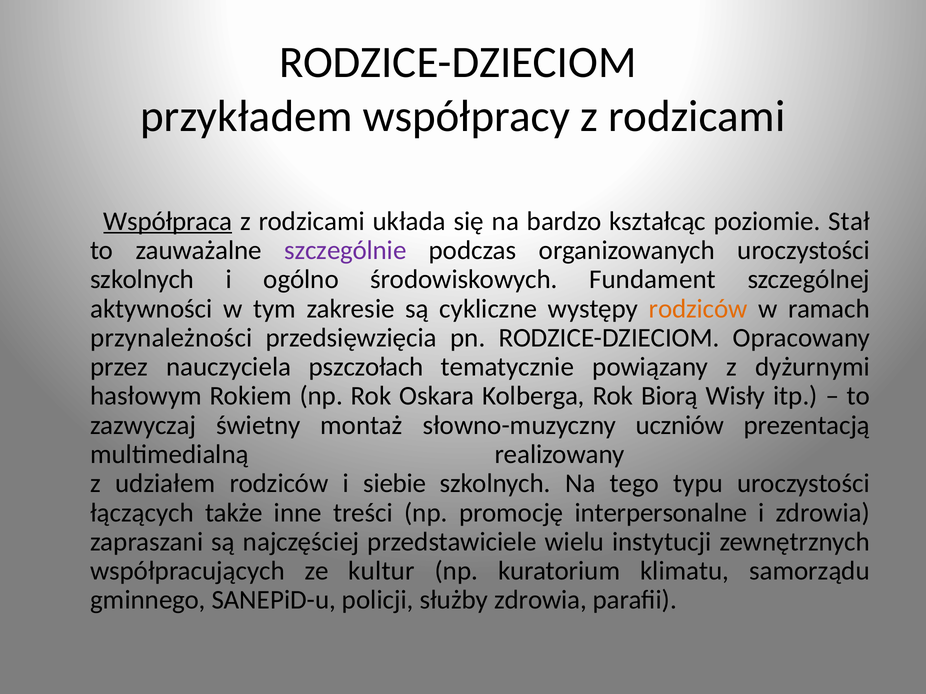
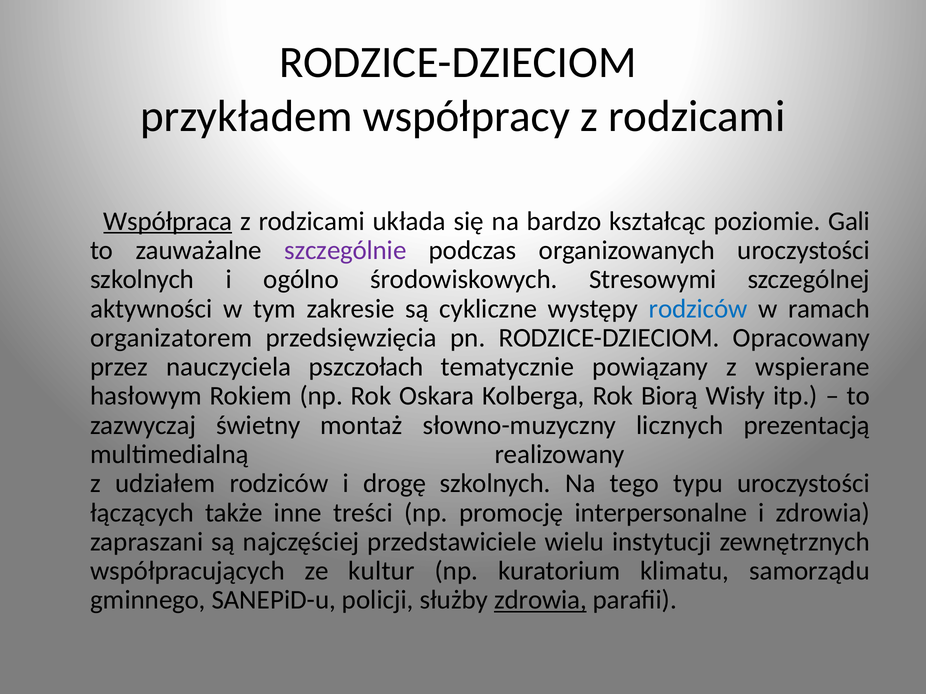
Stał: Stał -> Gali
Fundament: Fundament -> Stresowymi
rodziców at (698, 309) colour: orange -> blue
przynależności: przynależności -> organizatorem
dyżurnymi: dyżurnymi -> wspierane
uczniów: uczniów -> licznych
siebie: siebie -> drogę
zdrowia at (540, 600) underline: none -> present
